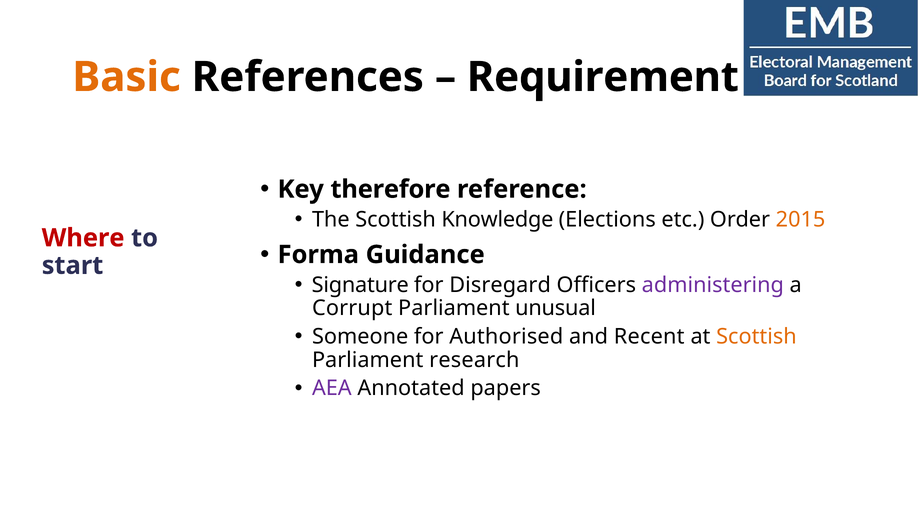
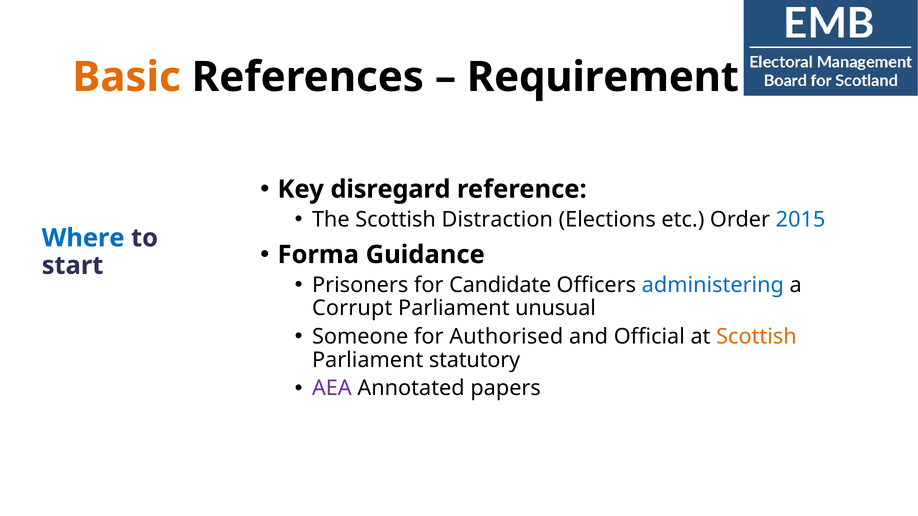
therefore: therefore -> disregard
Knowledge: Knowledge -> Distraction
2015 colour: orange -> blue
Where colour: red -> blue
Signature: Signature -> Prisoners
Disregard: Disregard -> Candidate
administering colour: purple -> blue
Recent: Recent -> Official
research: research -> statutory
